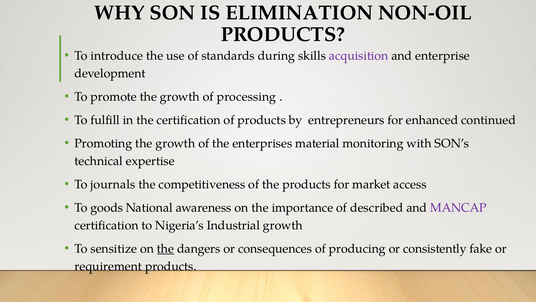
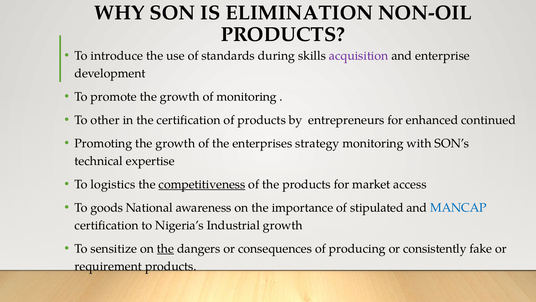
of processing: processing -> monitoring
fulfill: fulfill -> other
material: material -> strategy
journals: journals -> logistics
competitiveness underline: none -> present
described: described -> stipulated
MANCAP colour: purple -> blue
